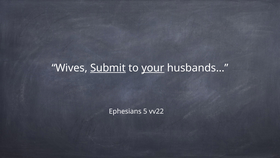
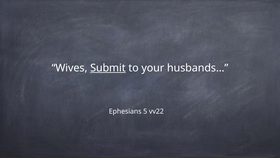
your underline: present -> none
